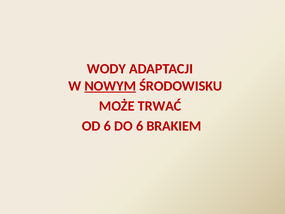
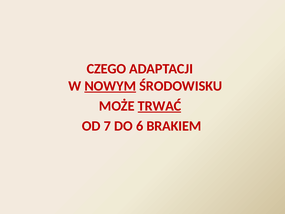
WODY: WODY -> CZEGO
TRWAĆ underline: none -> present
OD 6: 6 -> 7
